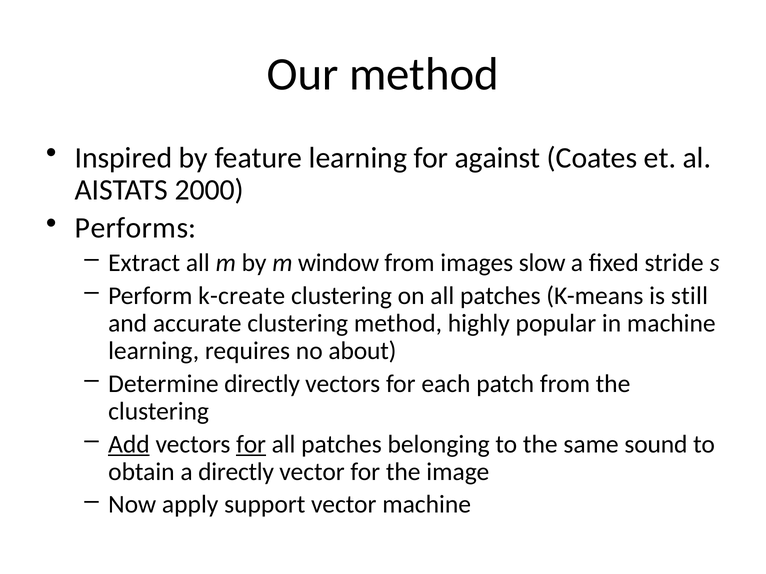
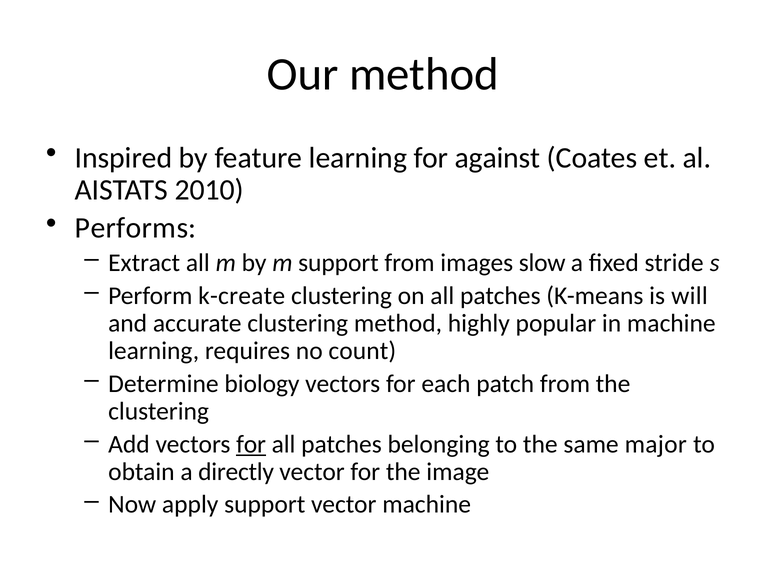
2000: 2000 -> 2010
m window: window -> support
still: still -> will
about: about -> count
Determine directly: directly -> biology
Add underline: present -> none
sound: sound -> major
